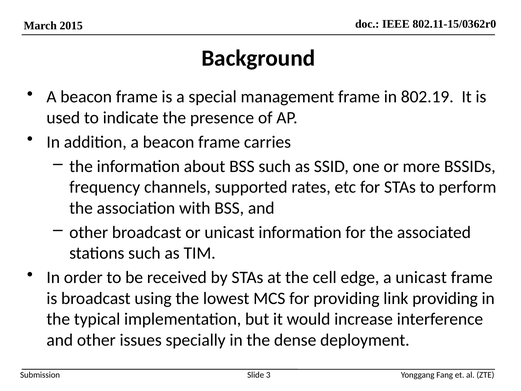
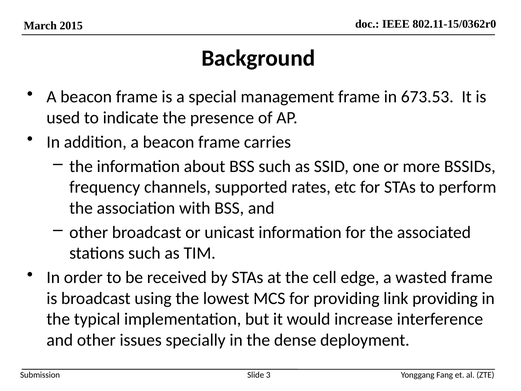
802.19: 802.19 -> 673.53
a unicast: unicast -> wasted
